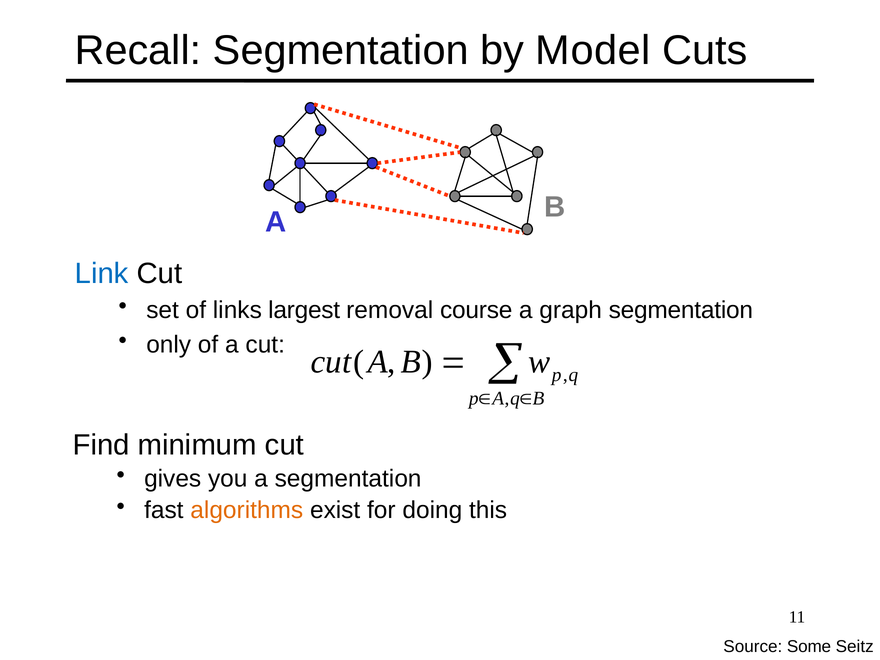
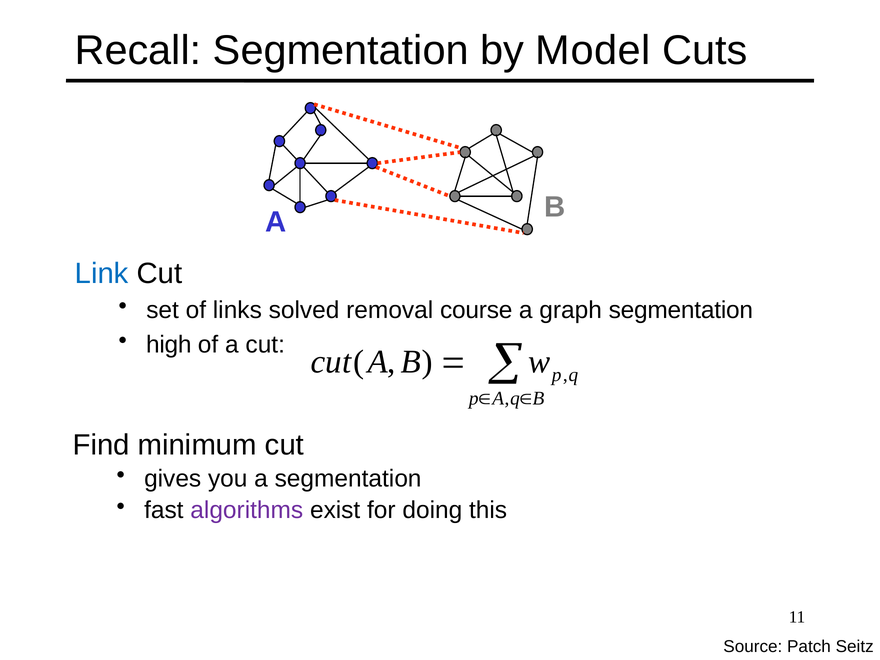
largest: largest -> solved
only: only -> high
algorithms colour: orange -> purple
Some: Some -> Patch
